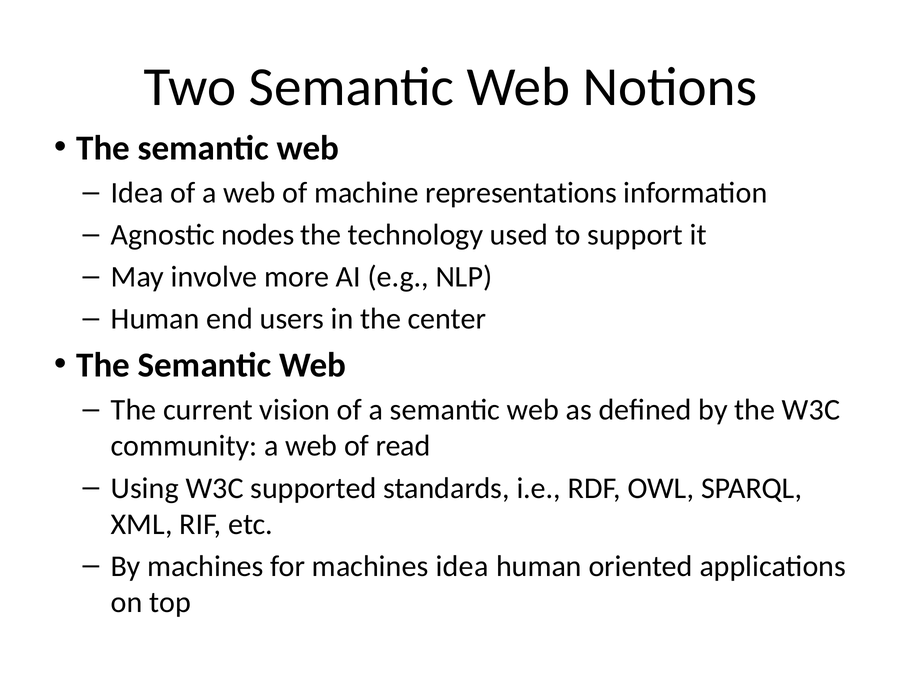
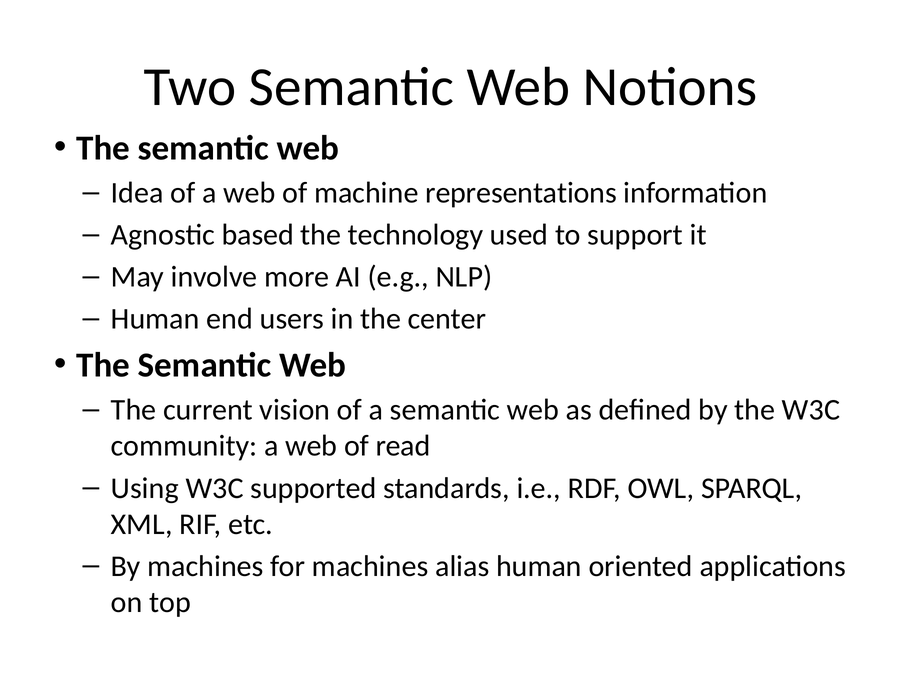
nodes: nodes -> based
machines idea: idea -> alias
